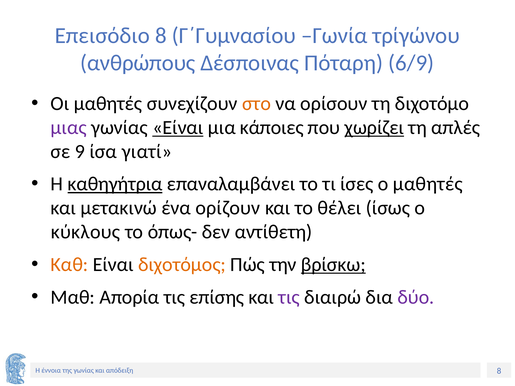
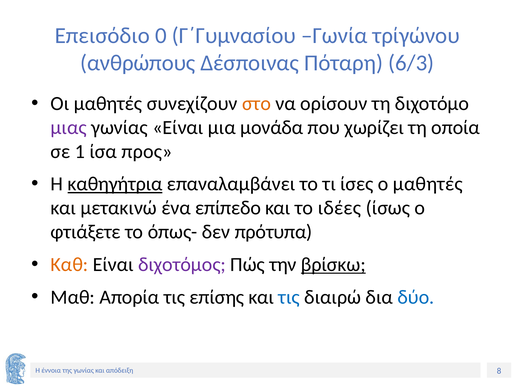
Επεισόδιο 8: 8 -> 0
6/9: 6/9 -> 6/3
Είναι at (178, 128) underline: present -> none
κάποιες: κάποιες -> μονάδα
χωρίζει underline: present -> none
απλές: απλές -> οποία
9: 9 -> 1
γιατί: γιατί -> προς
ορίζουν: ορίζουν -> επίπεδο
θέλει: θέλει -> ιδέες
κύκλους: κύκλους -> φτιάξετε
αντίθετη: αντίθετη -> πρότυπα
διχοτόμος colour: orange -> purple
τις at (289, 297) colour: purple -> blue
δύο colour: purple -> blue
